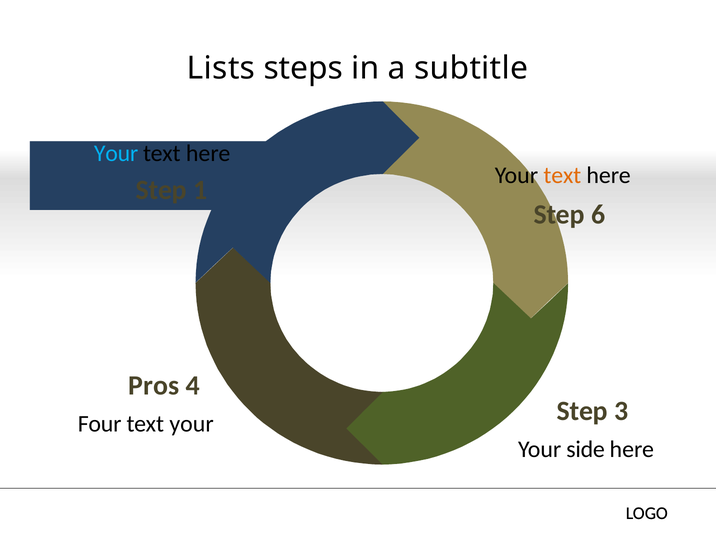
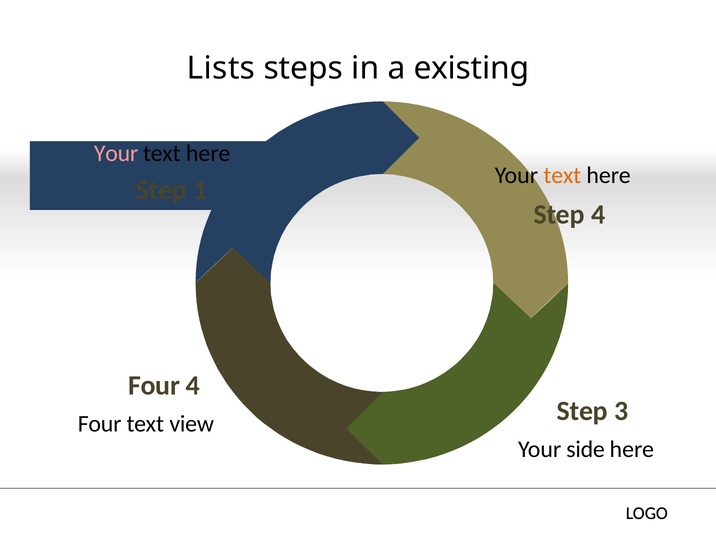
subtitle: subtitle -> existing
Your at (116, 153) colour: light blue -> pink
Step 6: 6 -> 4
Pros at (154, 386): Pros -> Four
text your: your -> view
